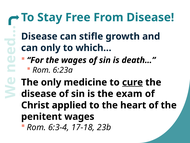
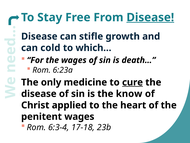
Disease at (150, 17) underline: none -> present
can only: only -> cold
exam: exam -> know
